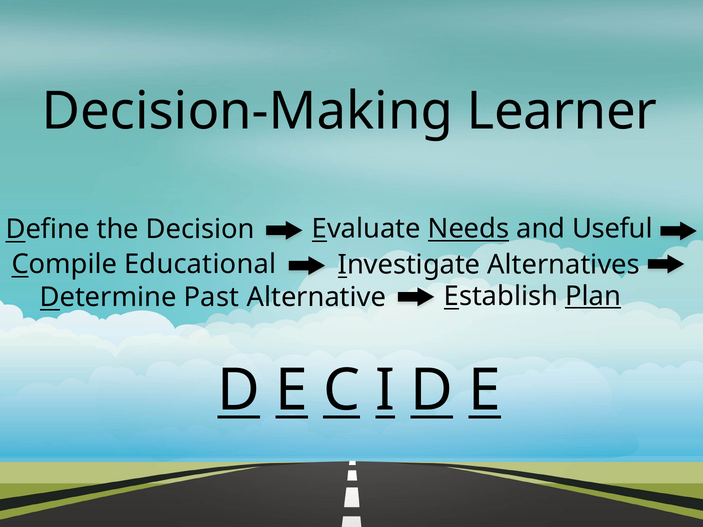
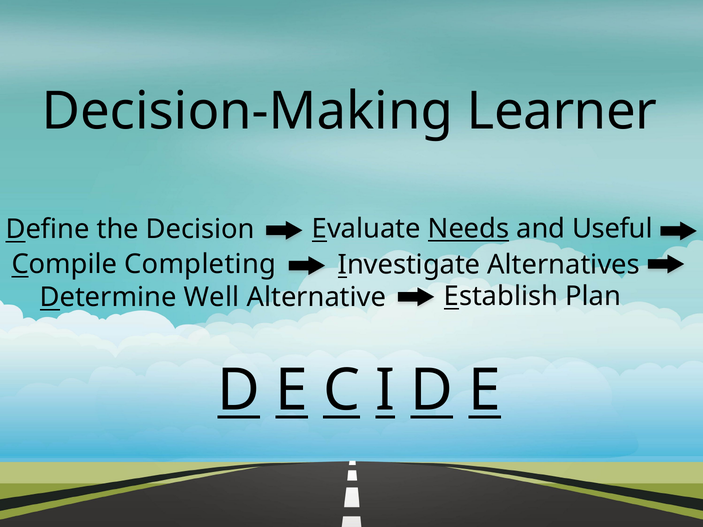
Educational: Educational -> Completing
Past: Past -> Well
Plan underline: present -> none
